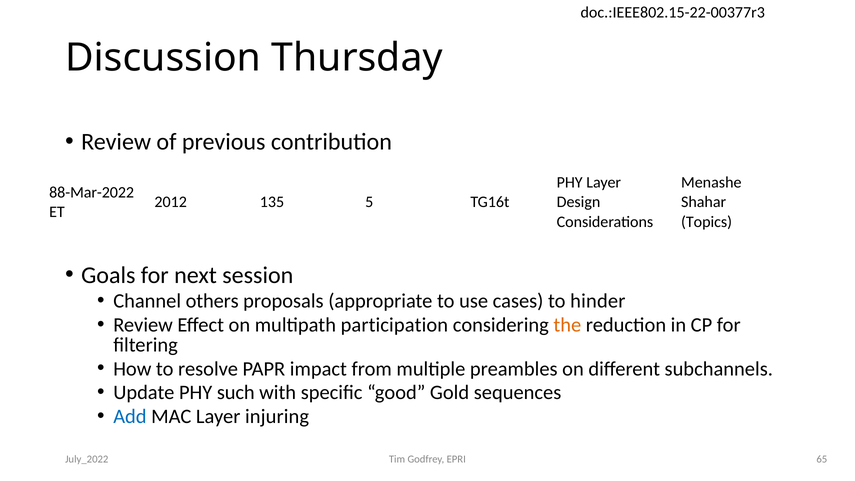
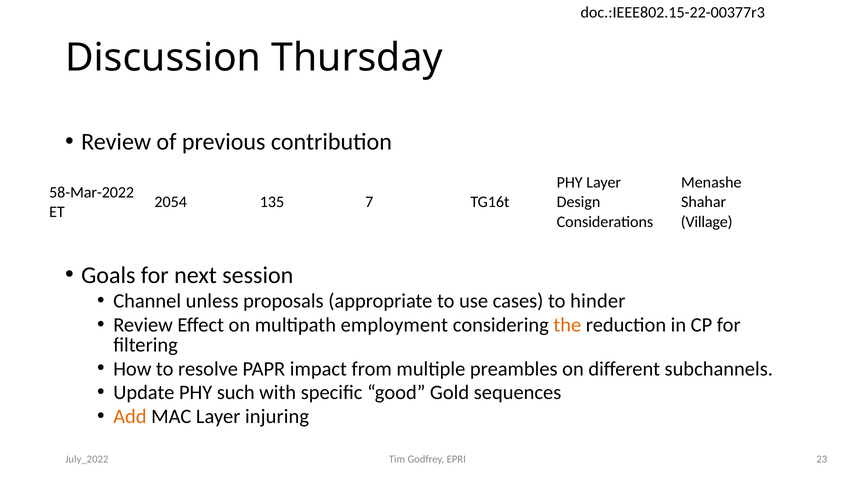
88-Mar-2022: 88-Mar-2022 -> 58-Mar-2022
2012: 2012 -> 2054
5: 5 -> 7
Topics: Topics -> Village
others: others -> unless
participation: participation -> employment
Add colour: blue -> orange
65: 65 -> 23
